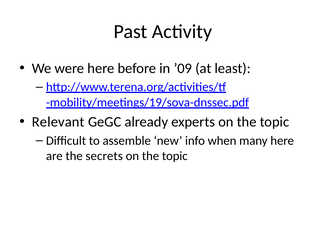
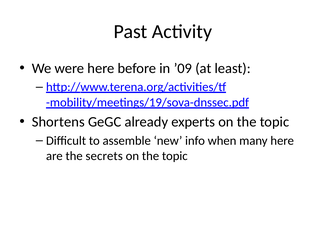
Relevant: Relevant -> Shortens
